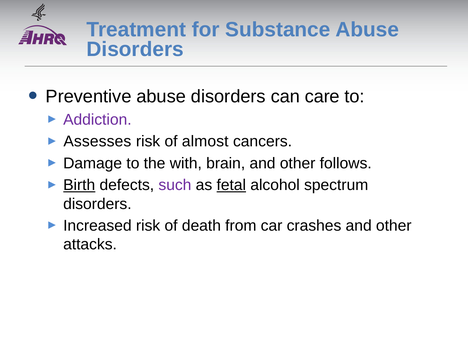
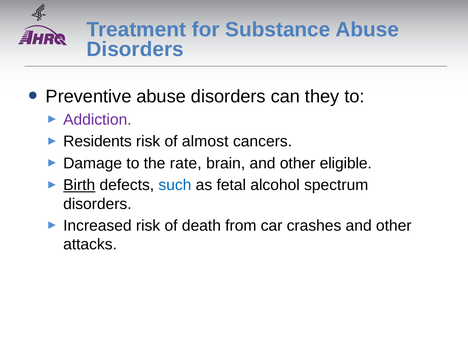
care: care -> they
Assesses: Assesses -> Residents
with: with -> rate
follows: follows -> eligible
such colour: purple -> blue
fetal underline: present -> none
